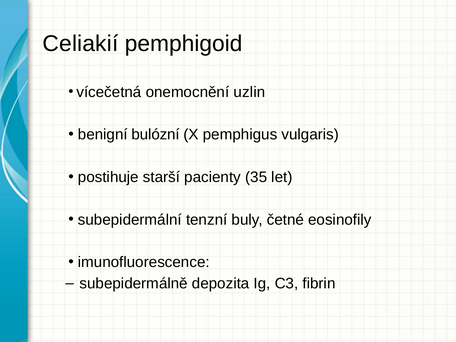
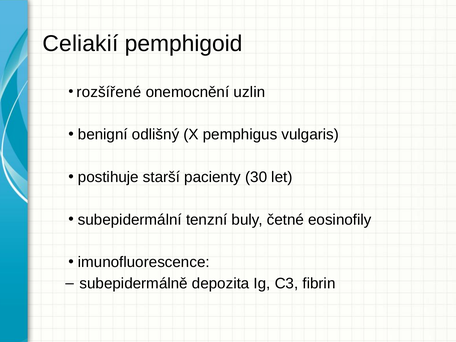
vícečetná: vícečetná -> rozšířené
bulózní: bulózní -> odlišný
35: 35 -> 30
